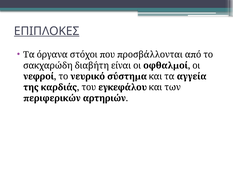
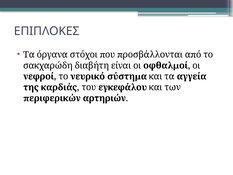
ΕΠΙΠΛΟΚΕΣ underline: present -> none
